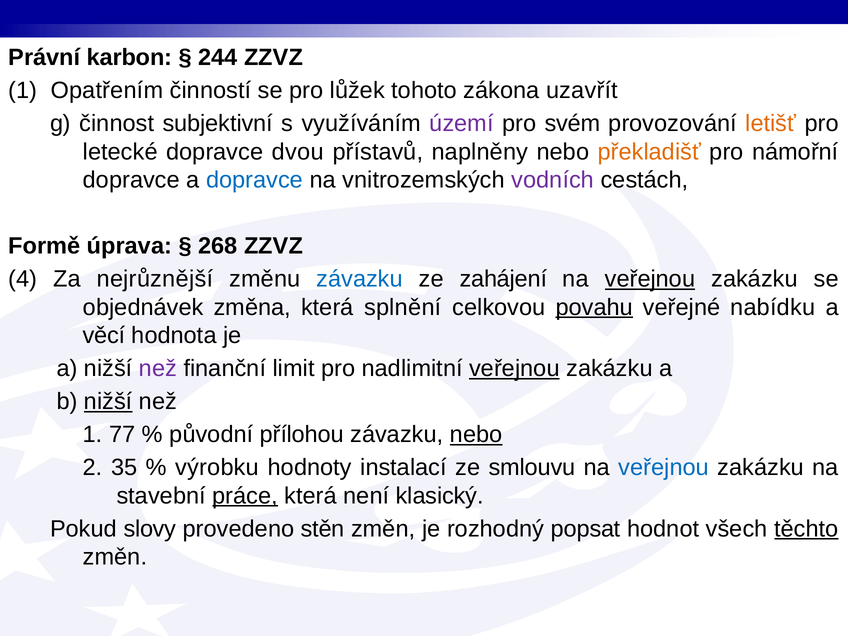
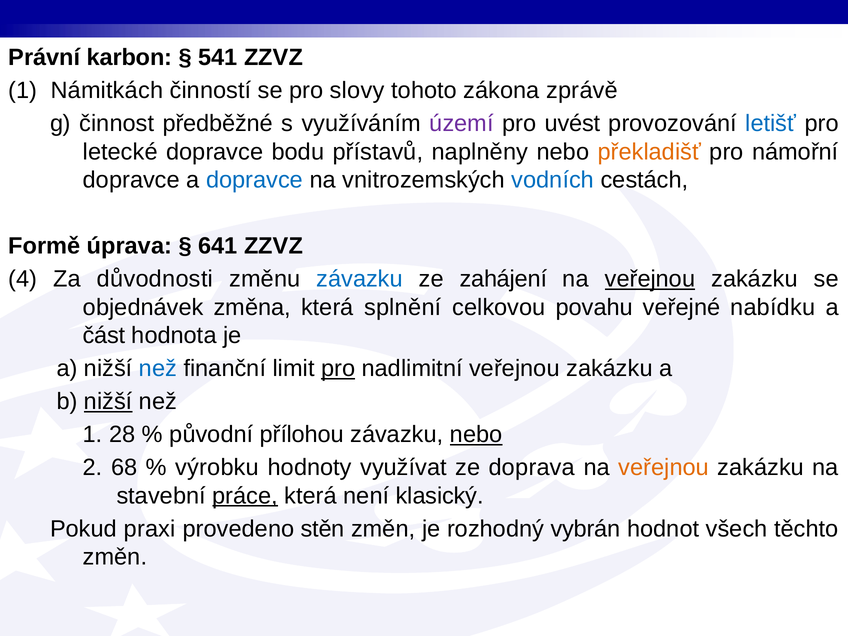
244: 244 -> 541
Opatřením: Opatřením -> Námitkách
lůžek: lůžek -> slovy
uzavřít: uzavřít -> zprávě
subjektivní: subjektivní -> předběžné
svém: svém -> uvést
letišť colour: orange -> blue
dvou: dvou -> bodu
vodních colour: purple -> blue
268: 268 -> 641
nejrůznější: nejrůznější -> důvodnosti
povahu underline: present -> none
věcí: věcí -> část
než at (158, 369) colour: purple -> blue
pro at (338, 369) underline: none -> present
veřejnou at (514, 369) underline: present -> none
77: 77 -> 28
35: 35 -> 68
instalací: instalací -> využívat
smlouvu: smlouvu -> doprava
veřejnou at (664, 467) colour: blue -> orange
slovy: slovy -> praxi
popsat: popsat -> vybrán
těchto underline: present -> none
